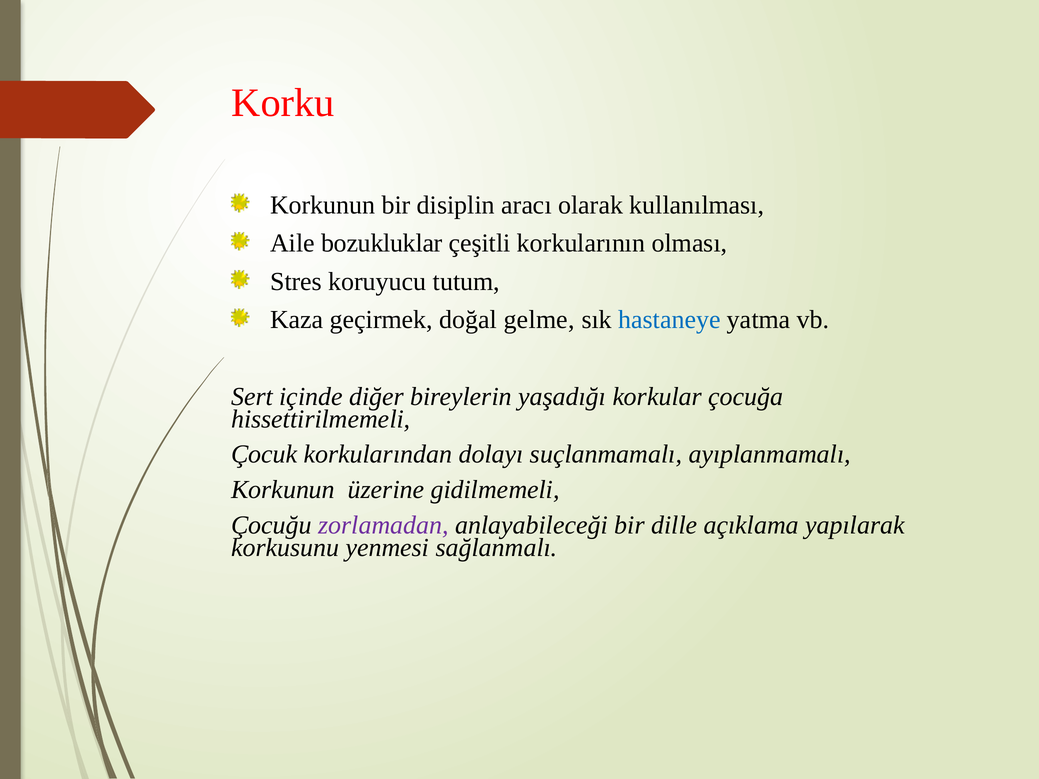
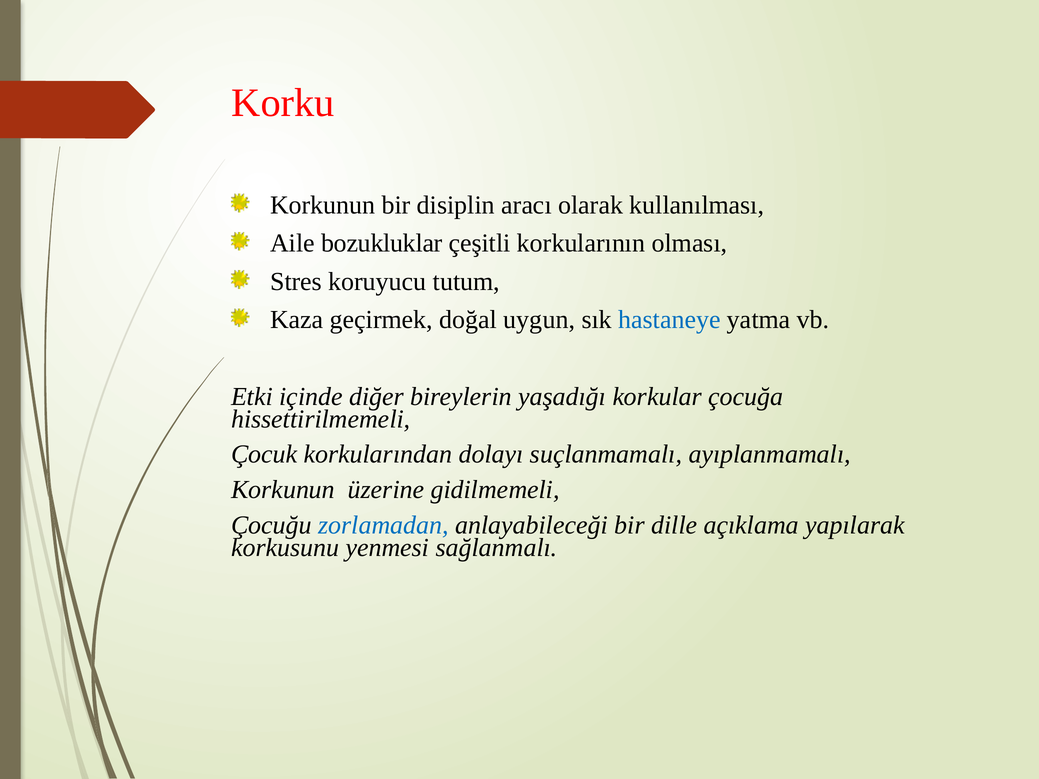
gelme: gelme -> uygun
Sert: Sert -> Etki
zorlamadan colour: purple -> blue
